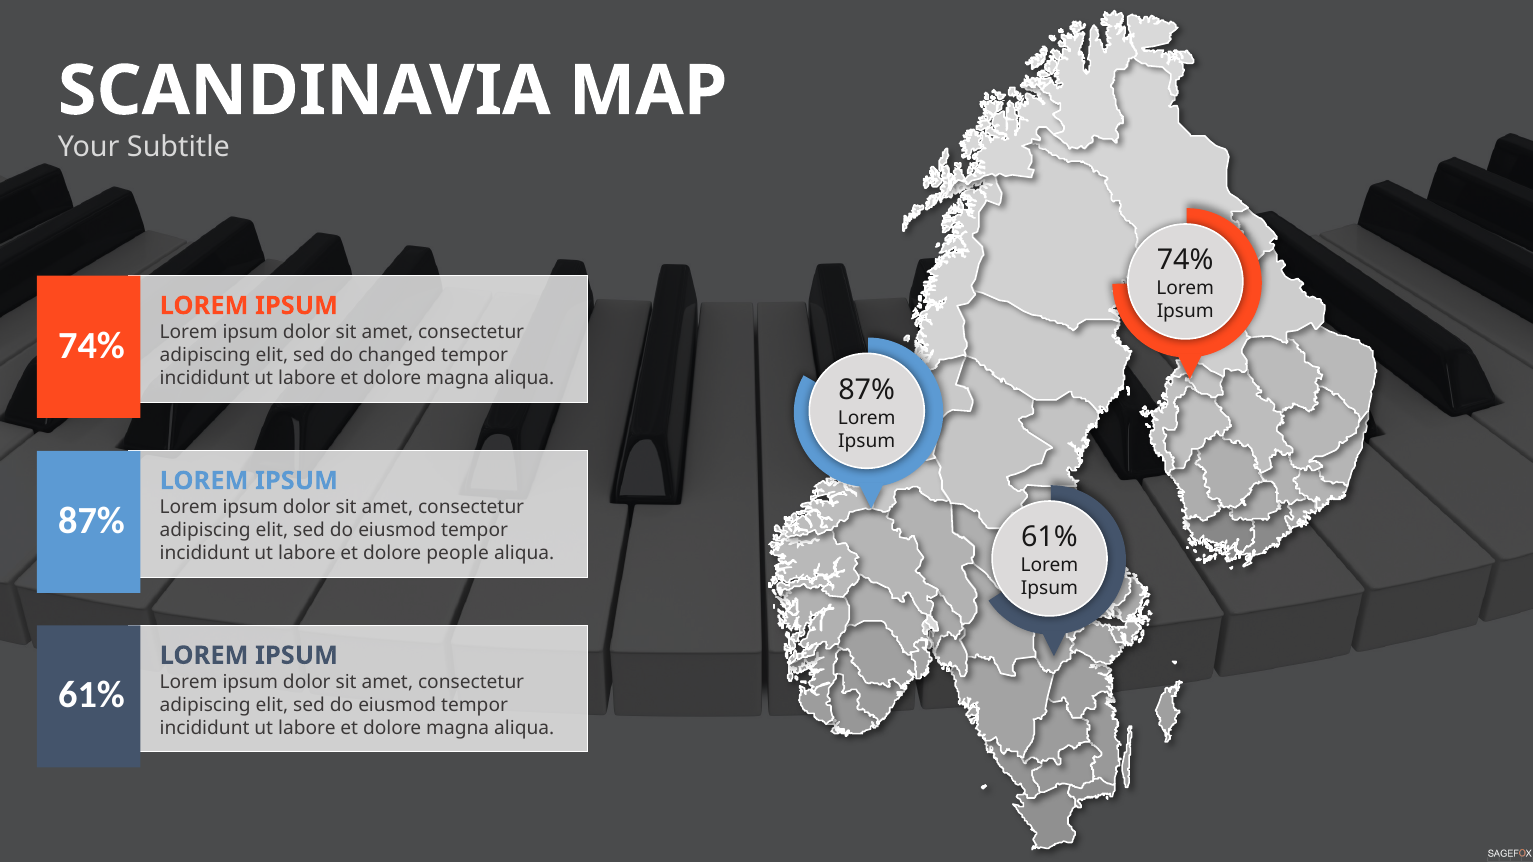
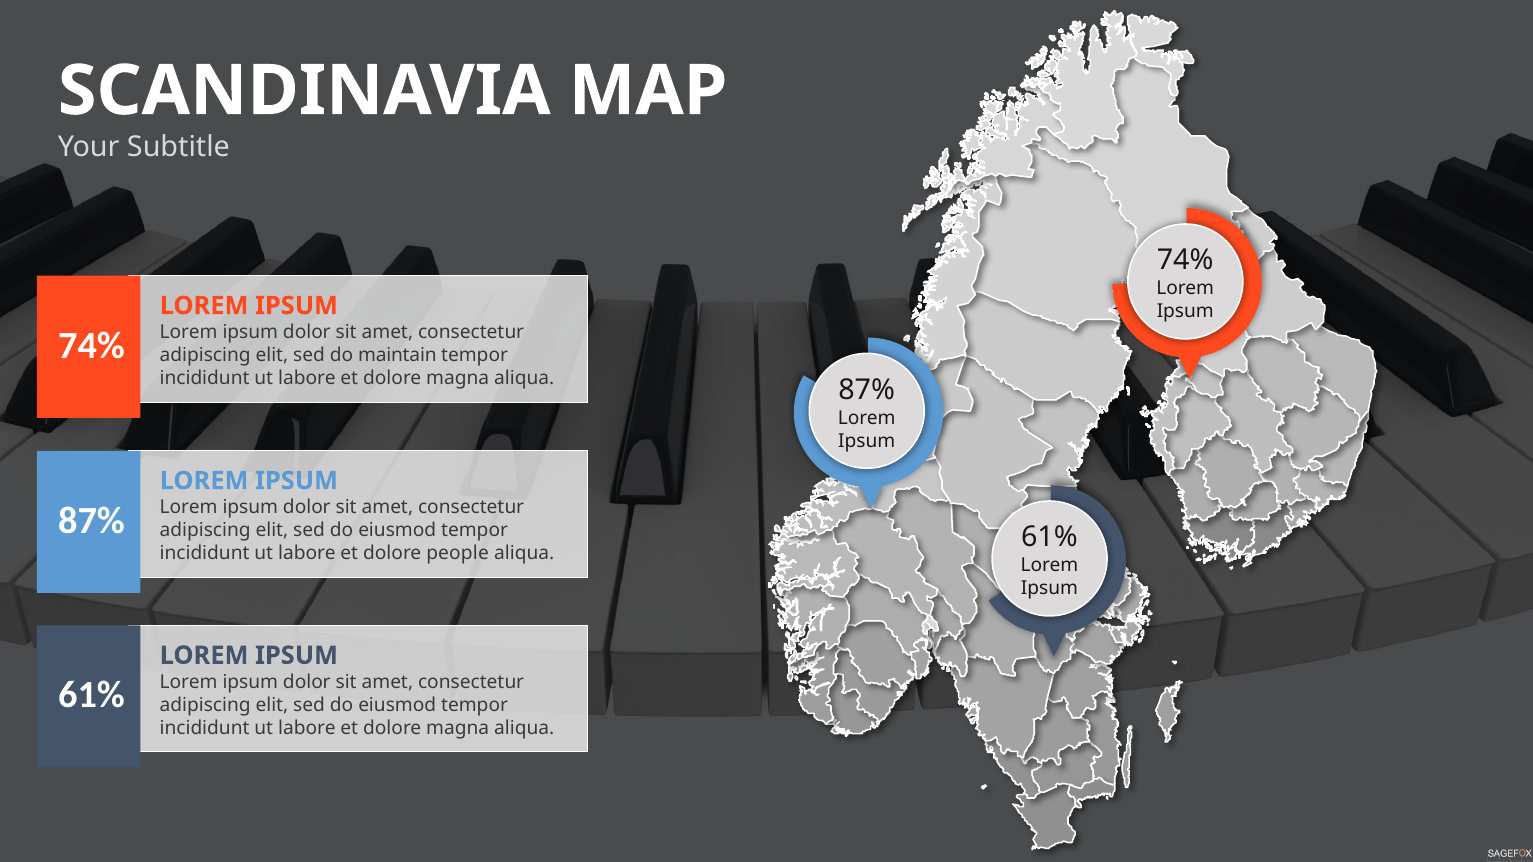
changed: changed -> maintain
